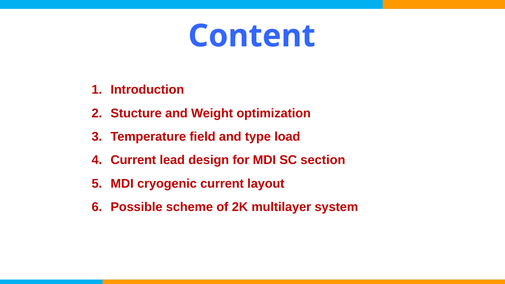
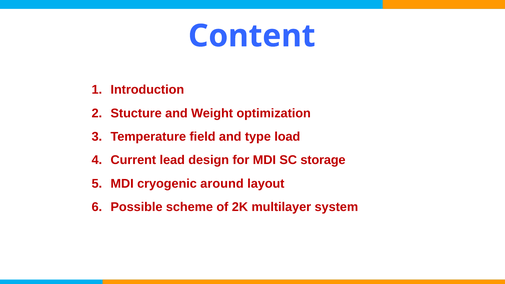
section: section -> storage
cryogenic current: current -> around
